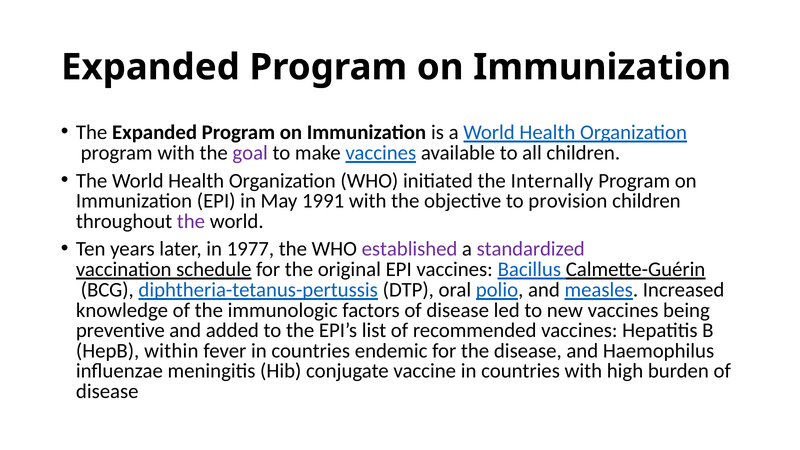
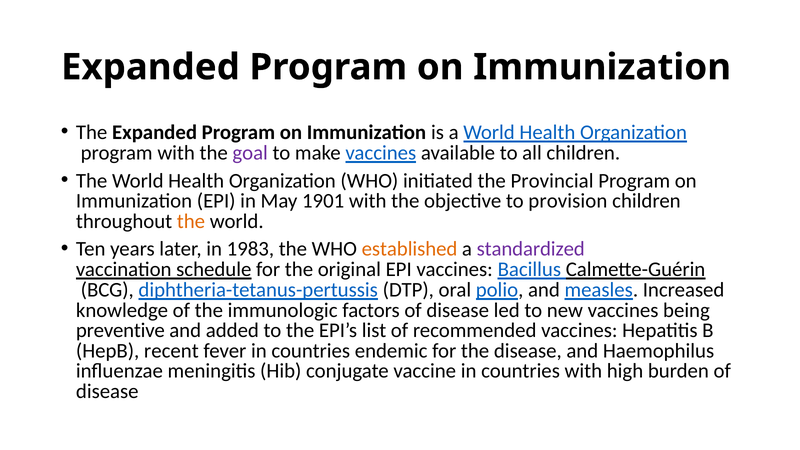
Internally: Internally -> Provincial
1991: 1991 -> 1901
the at (191, 221) colour: purple -> orange
1977: 1977 -> 1983
established colour: purple -> orange
within: within -> recent
